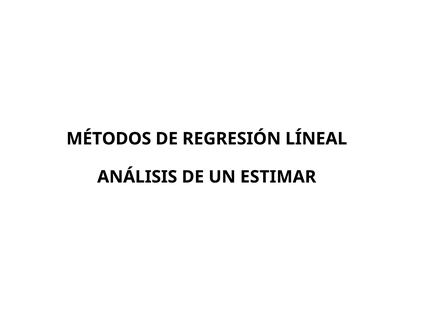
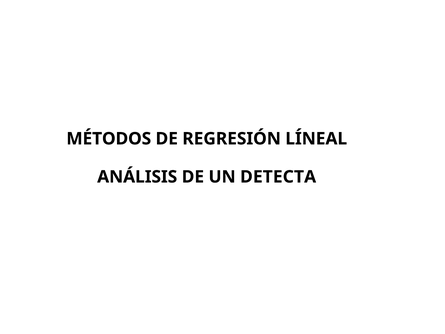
ESTIMAR: ESTIMAR -> DETECTA
